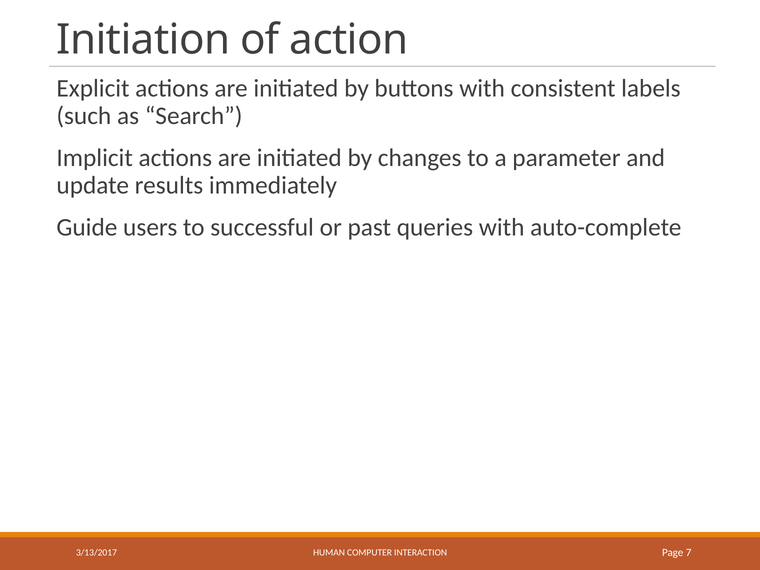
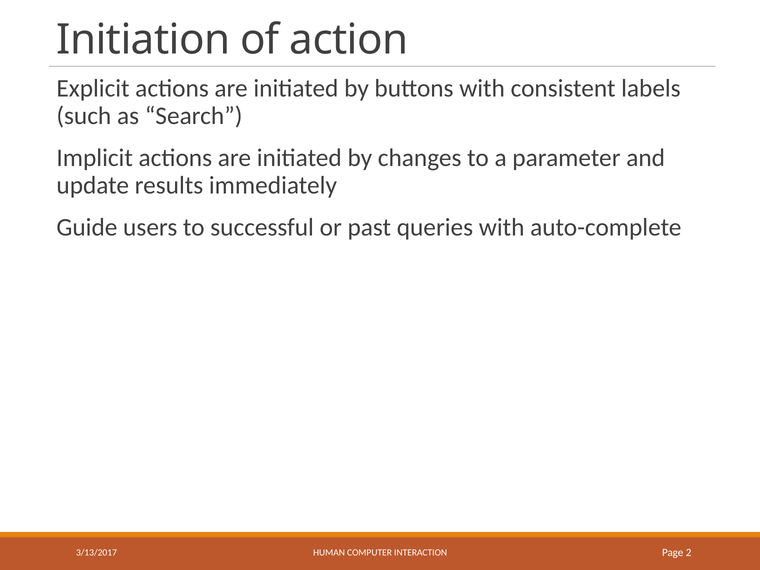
7: 7 -> 2
